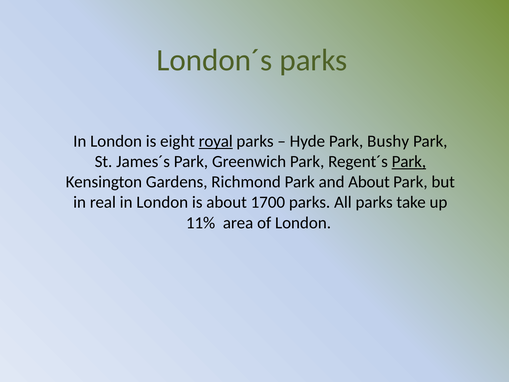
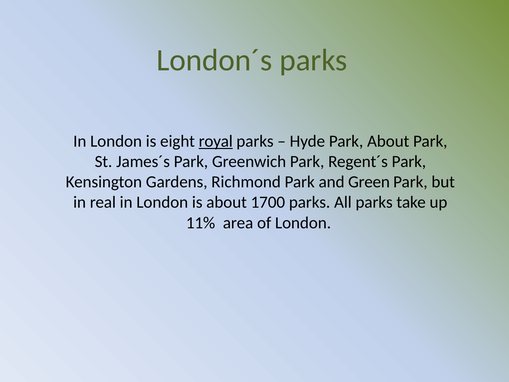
Park Bushy: Bushy -> About
Park at (409, 162) underline: present -> none
and About: About -> Green
